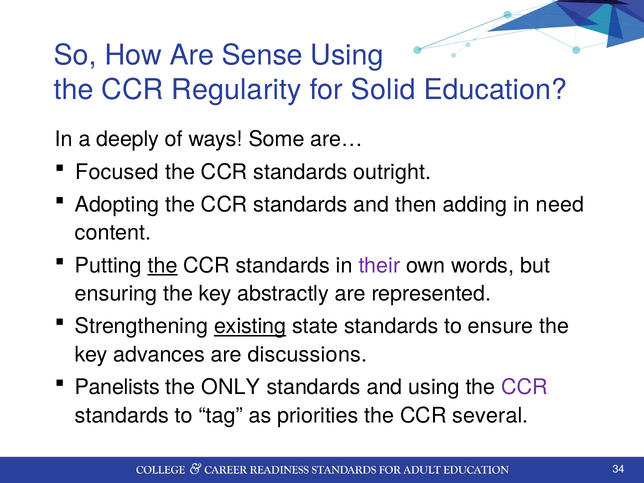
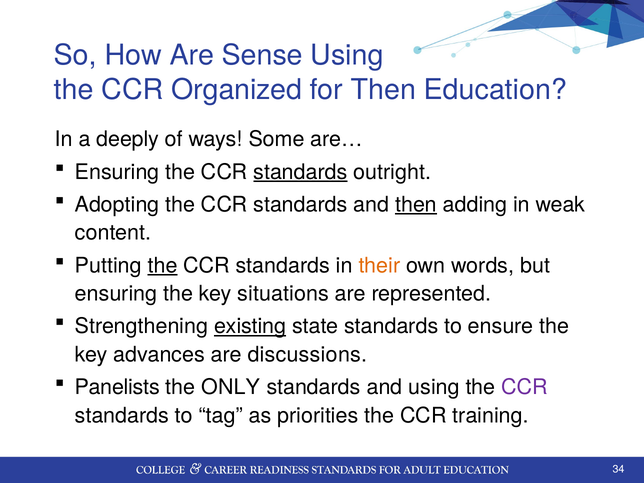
Regularity: Regularity -> Organized
for Solid: Solid -> Then
Focused at (117, 172): Focused -> Ensuring
standards at (300, 172) underline: none -> present
then at (416, 205) underline: none -> present
need: need -> weak
their colour: purple -> orange
abstractly: abstractly -> situations
several: several -> training
